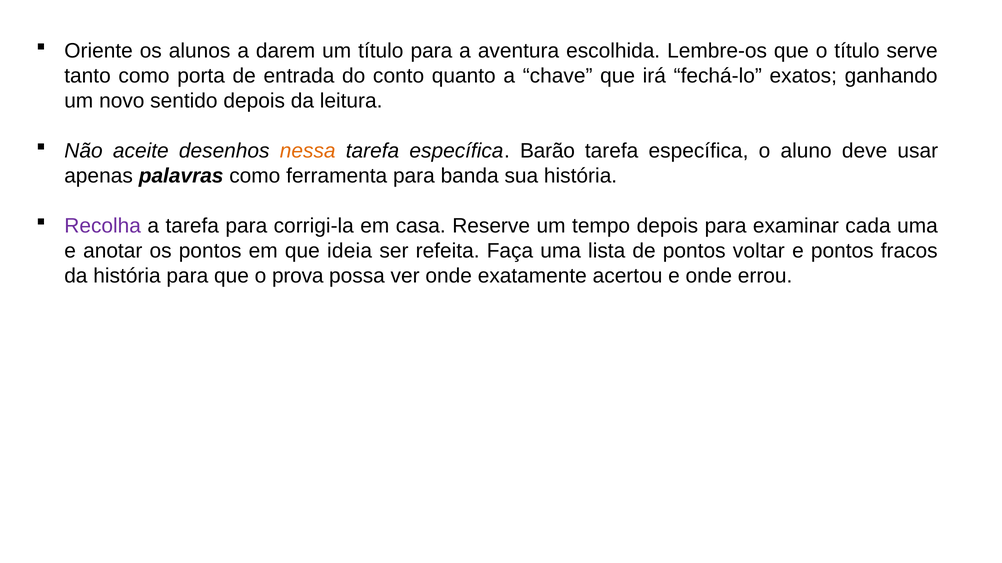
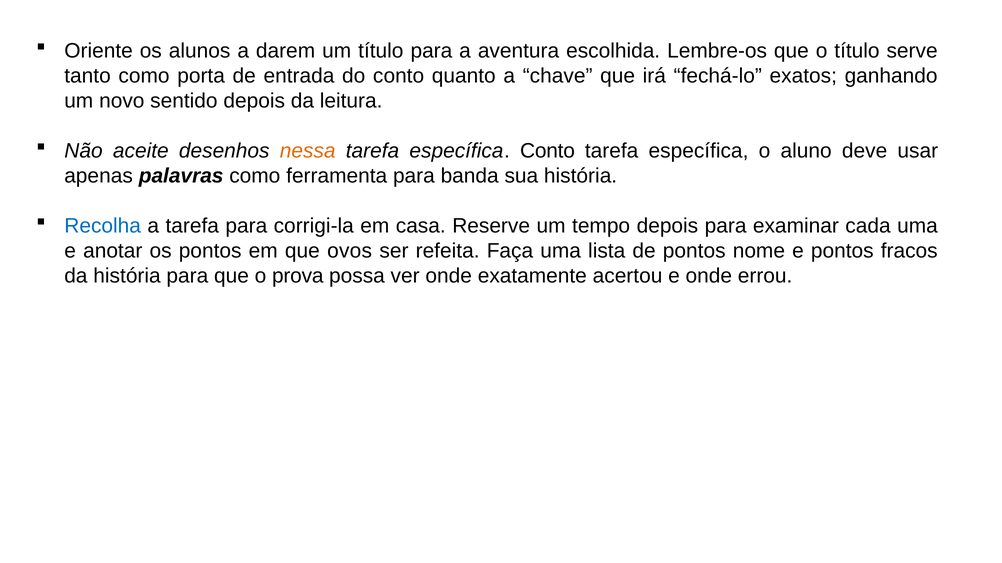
específica Barão: Barão -> Conto
Recolha colour: purple -> blue
ideia: ideia -> ovos
voltar: voltar -> nome
